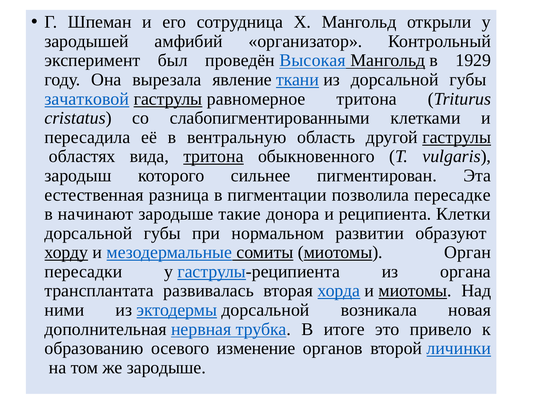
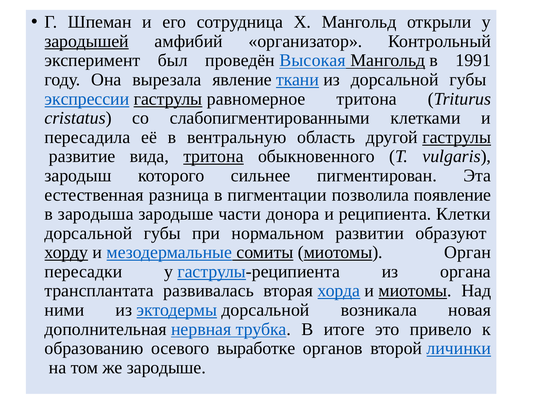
зародышей underline: none -> present
1929: 1929 -> 1991
зачатковой: зачатковой -> экспрессии
областях: областях -> развитие
пересадке: пересадке -> появление
начинают: начинают -> зародыша
такие: такие -> части
изменение: изменение -> выработке
